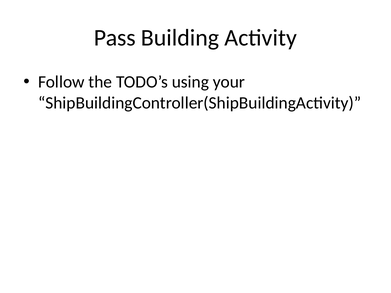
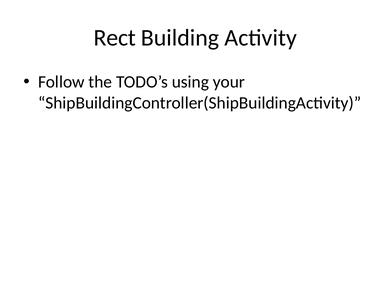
Pass: Pass -> Rect
